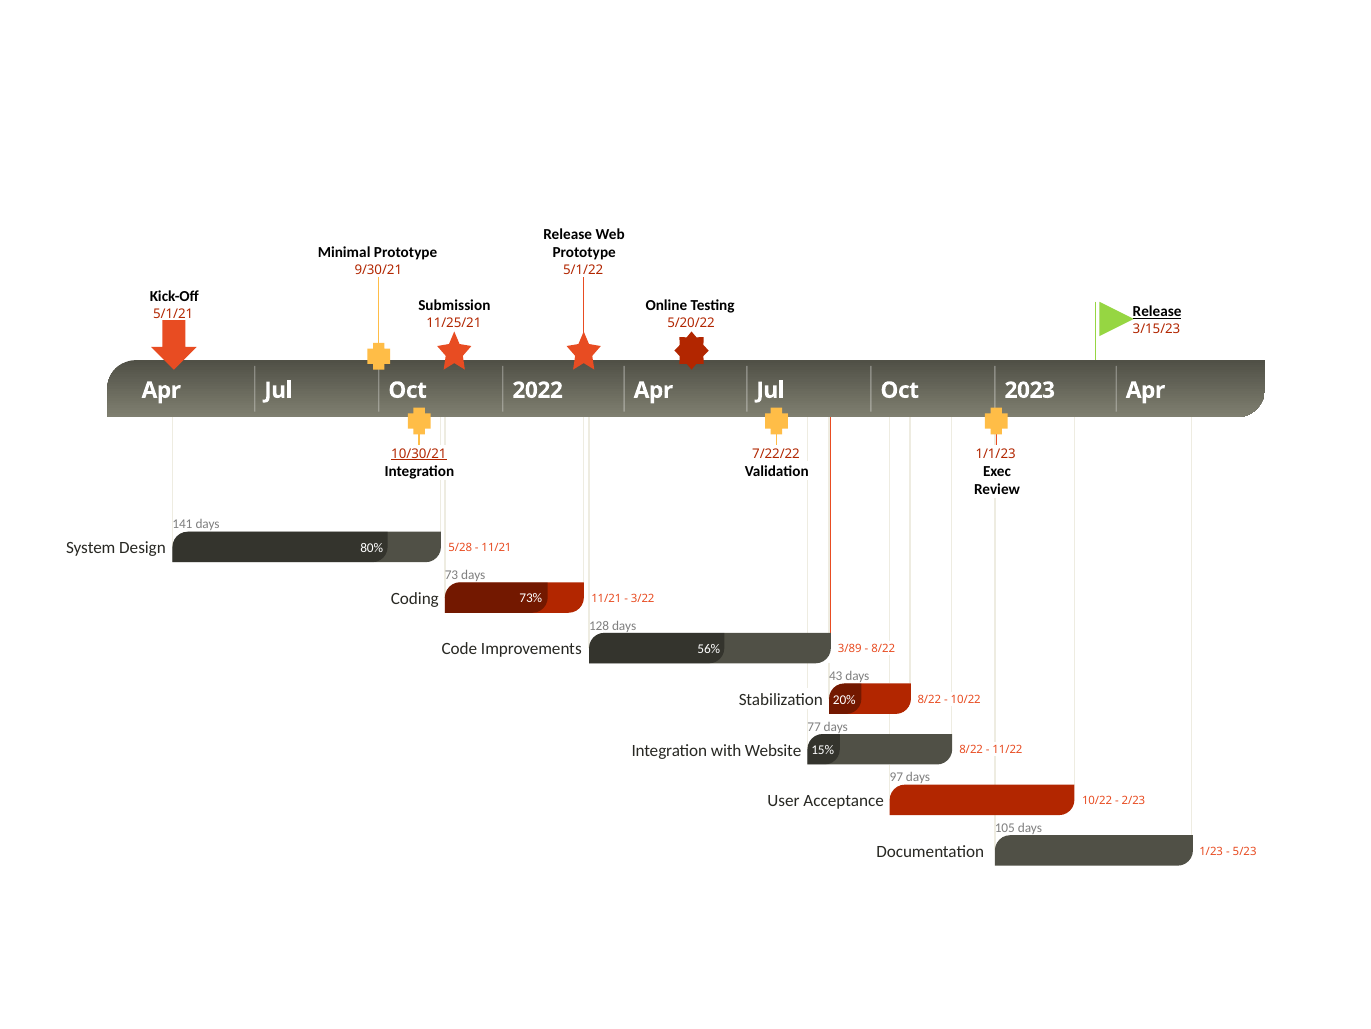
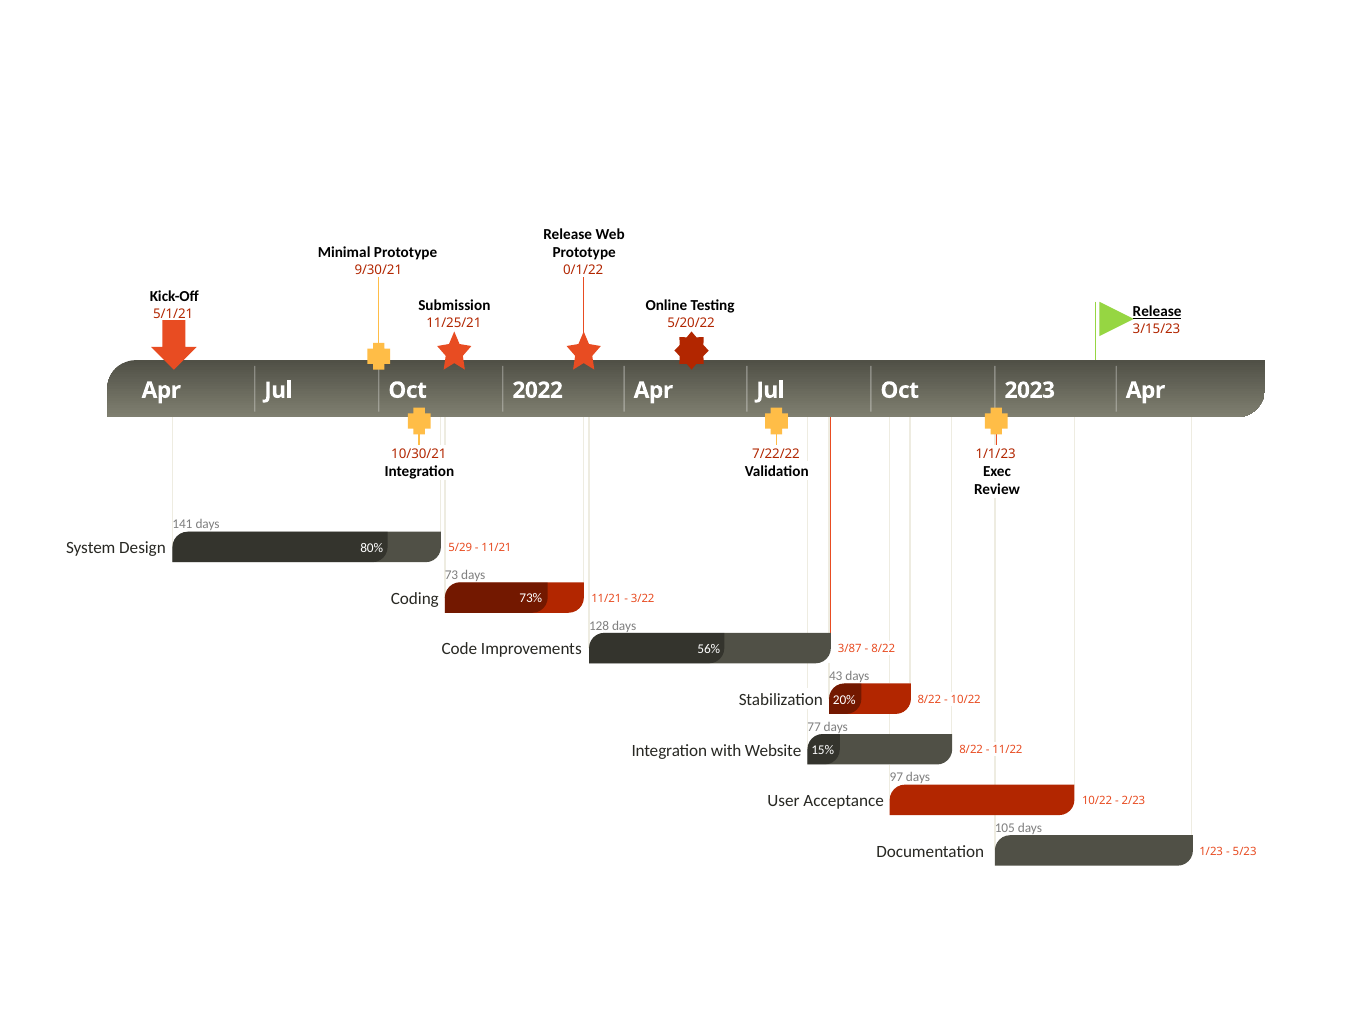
5/1/22: 5/1/22 -> 0/1/22
10/30/21 underline: present -> none
5/28: 5/28 -> 5/29
3/89: 3/89 -> 3/87
